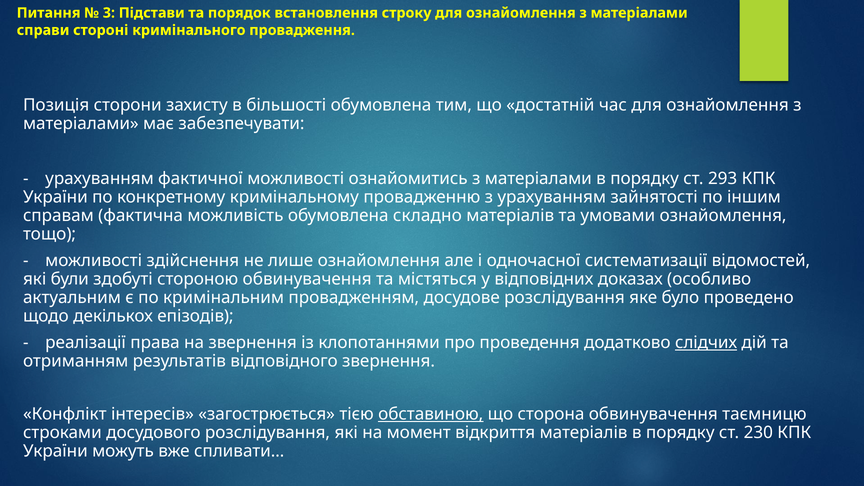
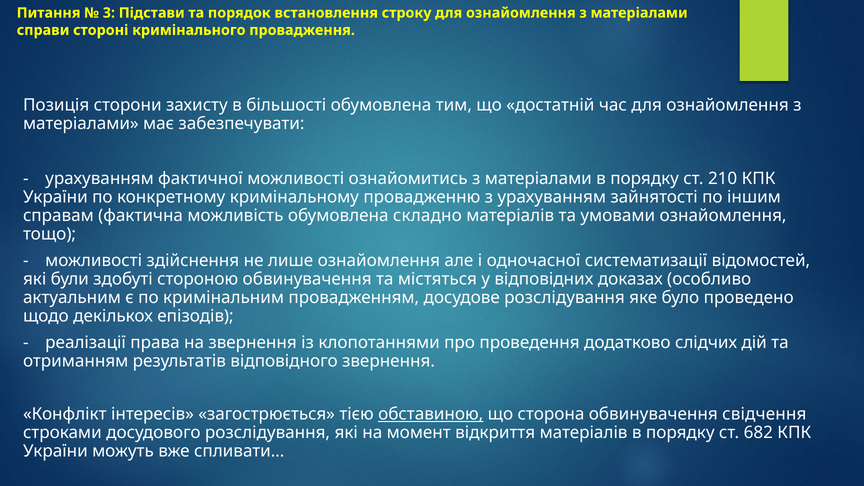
293: 293 -> 210
слідчих underline: present -> none
таємницю: таємницю -> свідчення
230: 230 -> 682
